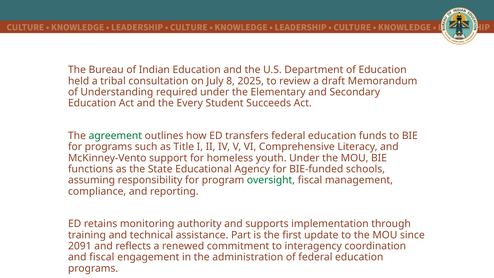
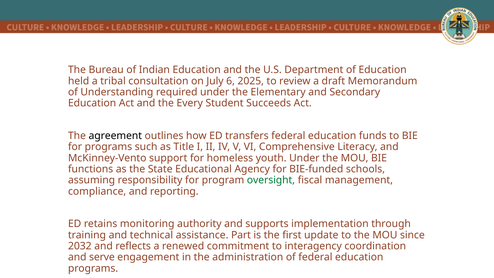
8: 8 -> 6
agreement colour: green -> black
2091: 2091 -> 2032
and fiscal: fiscal -> serve
